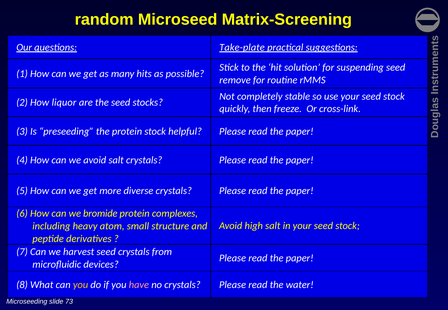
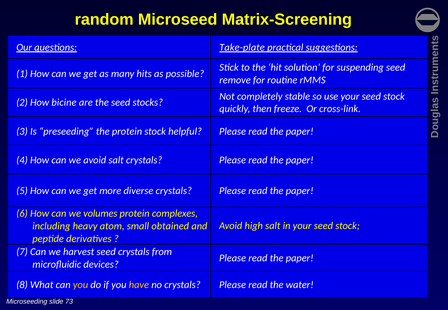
liquor: liquor -> bicine
bromide: bromide -> volumes
structure: structure -> obtained
have colour: pink -> yellow
